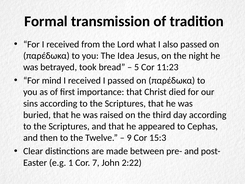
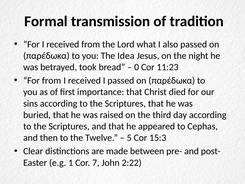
5: 5 -> 0
For mind: mind -> from
9: 9 -> 5
